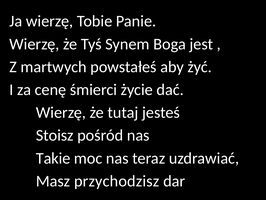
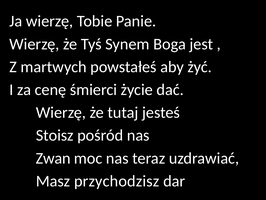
Takie: Takie -> Zwan
